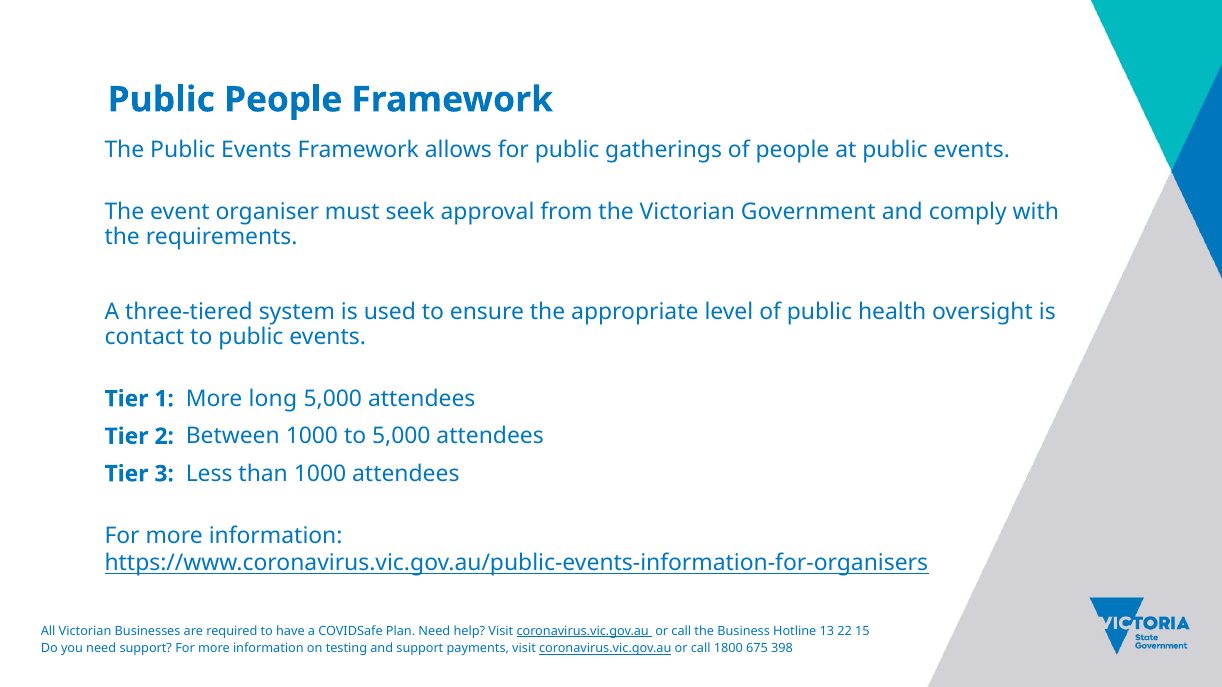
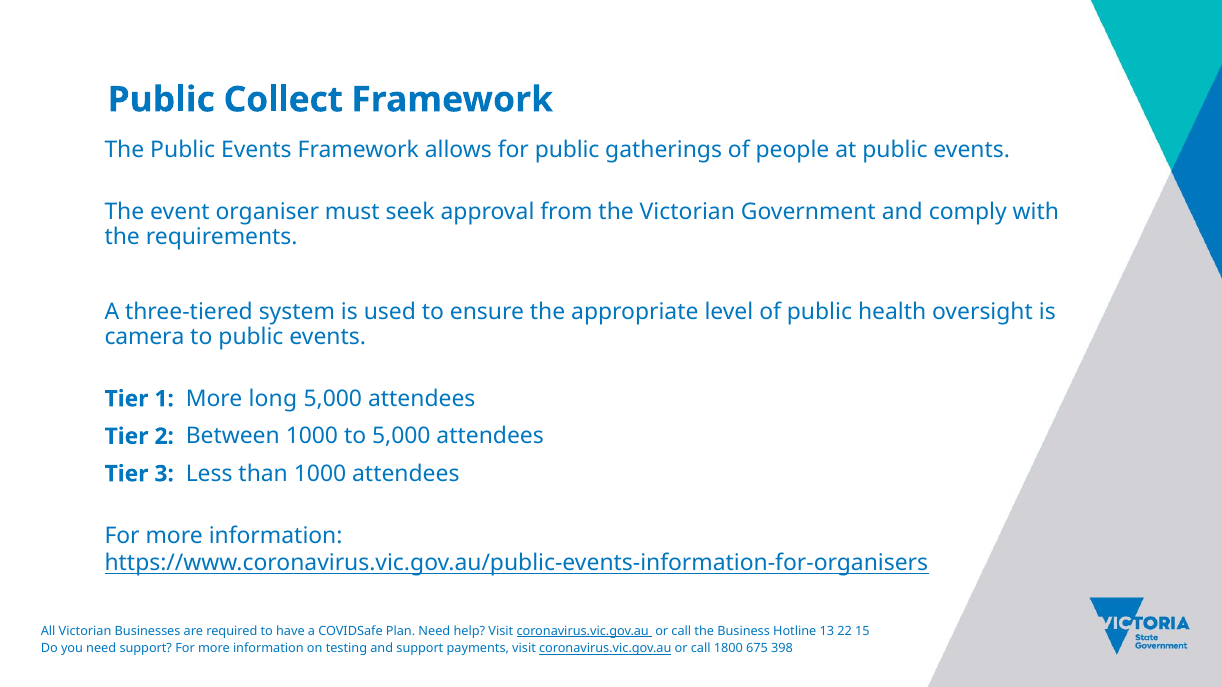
Public People: People -> Collect
contact: contact -> camera
